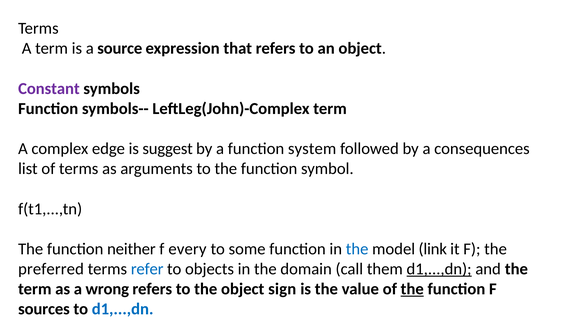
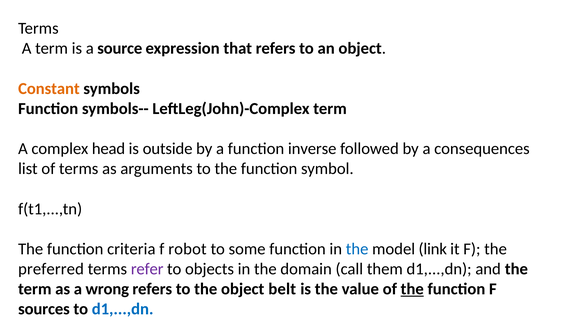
Constant colour: purple -> orange
edge: edge -> head
suggest: suggest -> outside
system: system -> inverse
neither: neither -> criteria
every: every -> robot
refer colour: blue -> purple
d1,...,dn at (439, 269) underline: present -> none
sign: sign -> belt
